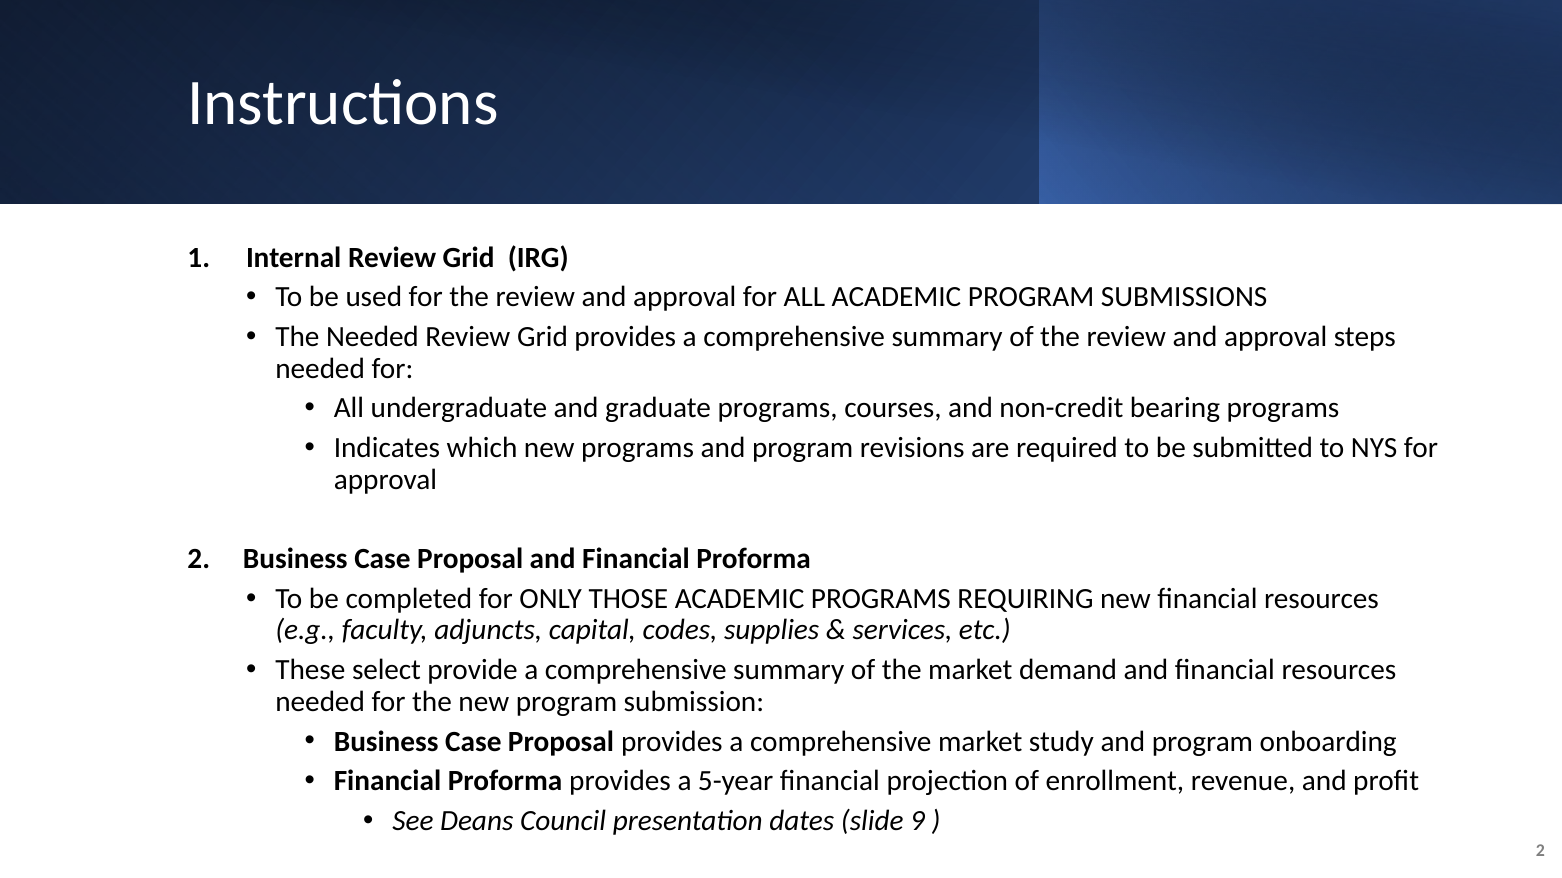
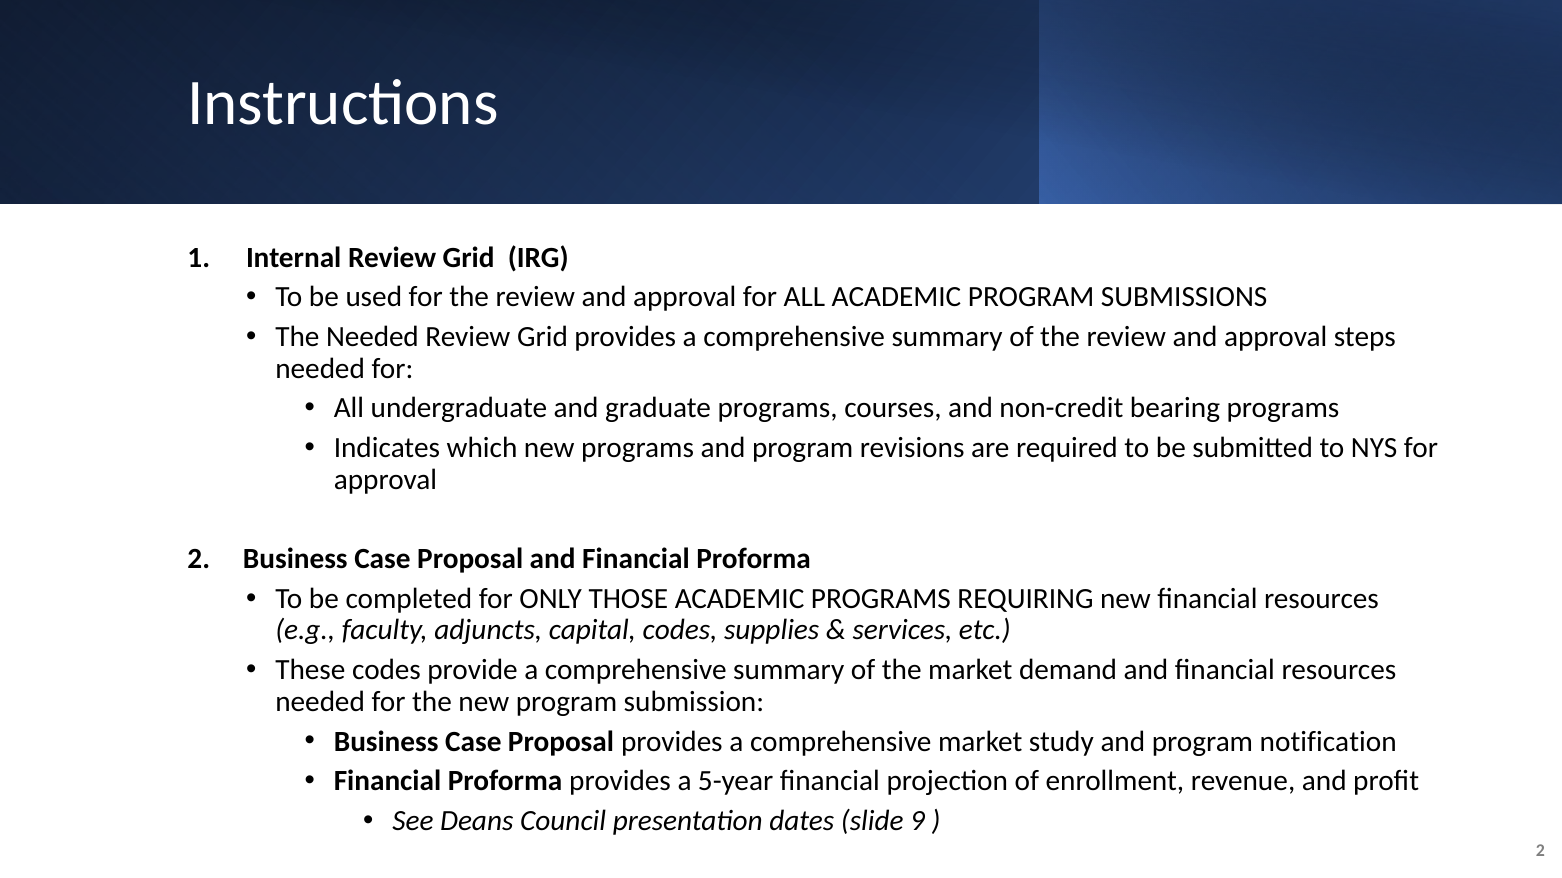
These select: select -> codes
onboarding: onboarding -> notification
